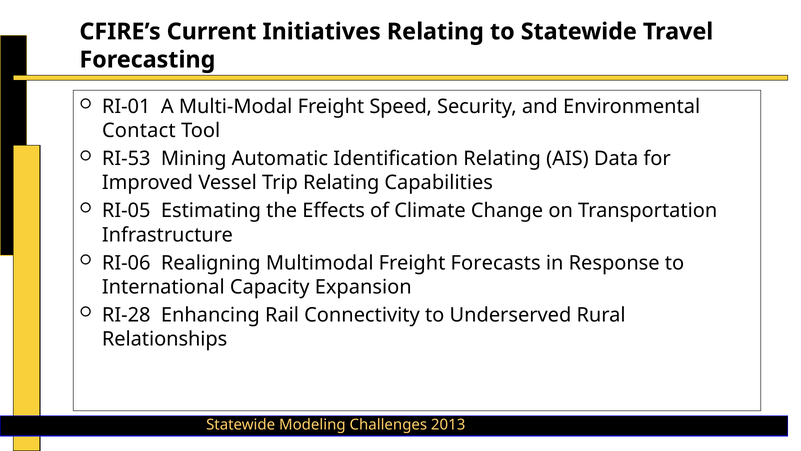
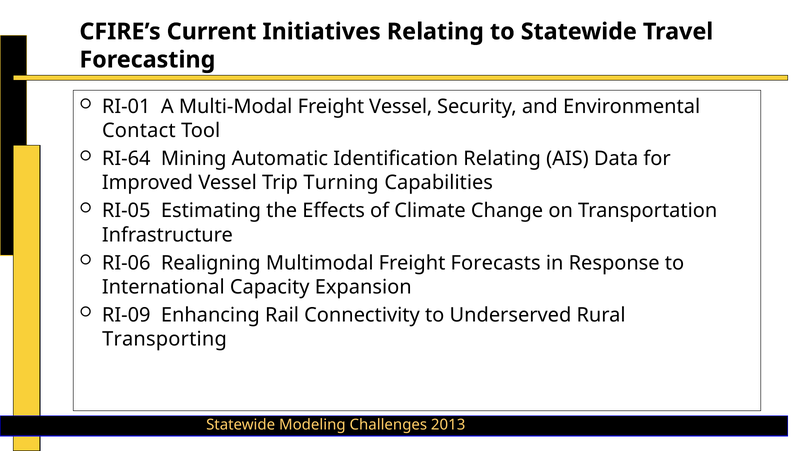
Freight Speed: Speed -> Vessel
RI-53: RI-53 -> RI-64
Trip Relating: Relating -> Turning
RI-28: RI-28 -> RI-09
Relationships: Relationships -> Transporting
